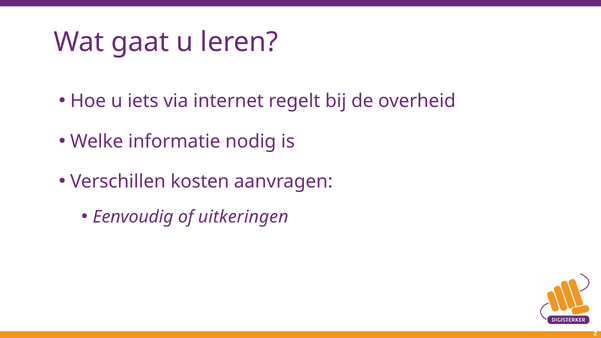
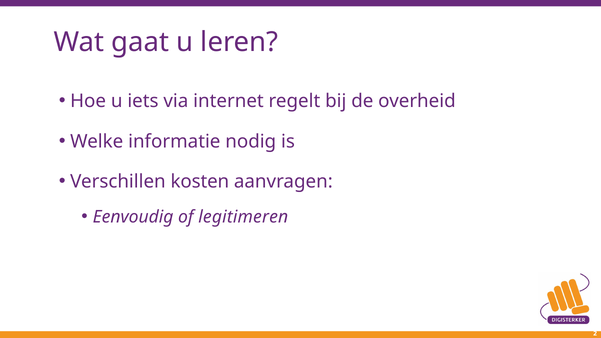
uitkeringen: uitkeringen -> legitimeren
